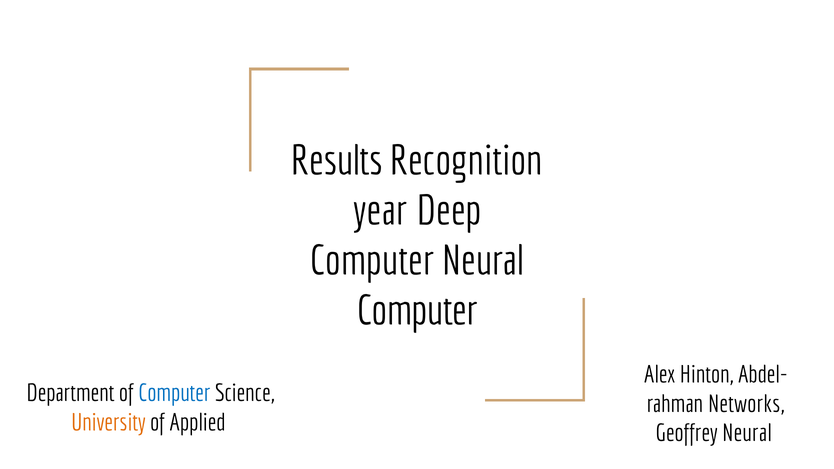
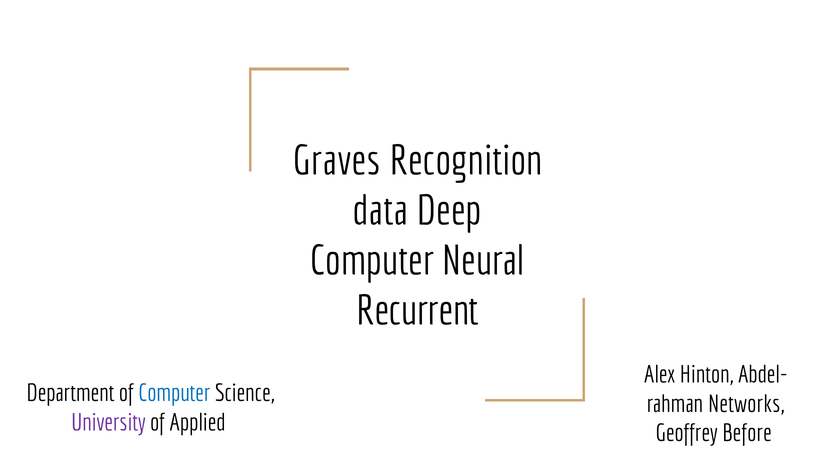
Results: Results -> Graves
year: year -> data
Computer at (417, 311): Computer -> Recurrent
University colour: orange -> purple
Geoffrey Neural: Neural -> Before
